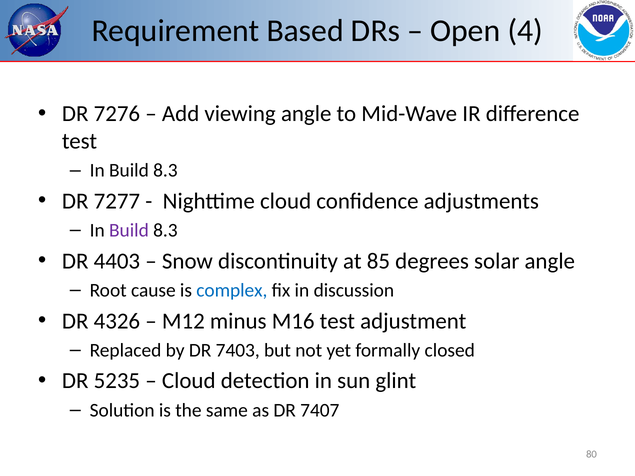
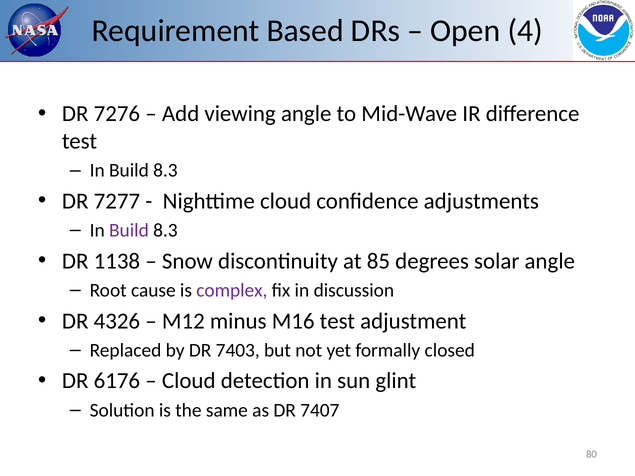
4403: 4403 -> 1138
complex colour: blue -> purple
5235: 5235 -> 6176
